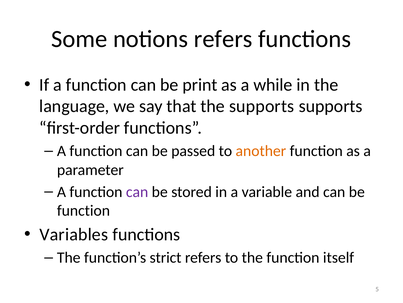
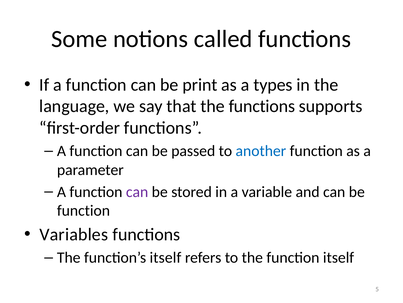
notions refers: refers -> called
while: while -> types
the supports: supports -> functions
another colour: orange -> blue
function’s strict: strict -> itself
